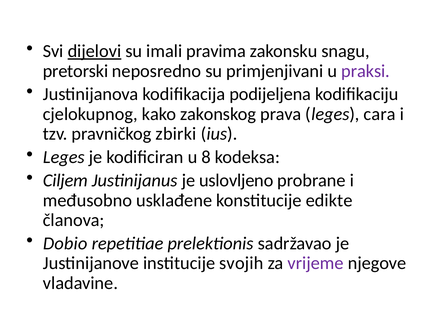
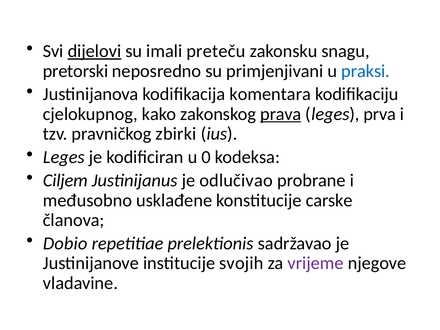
pravima: pravima -> preteču
praksi colour: purple -> blue
podijeljena: podijeljena -> komentara
prava underline: none -> present
cara: cara -> prva
8: 8 -> 0
uslovljeno: uslovljeno -> odlučivao
edikte: edikte -> carske
